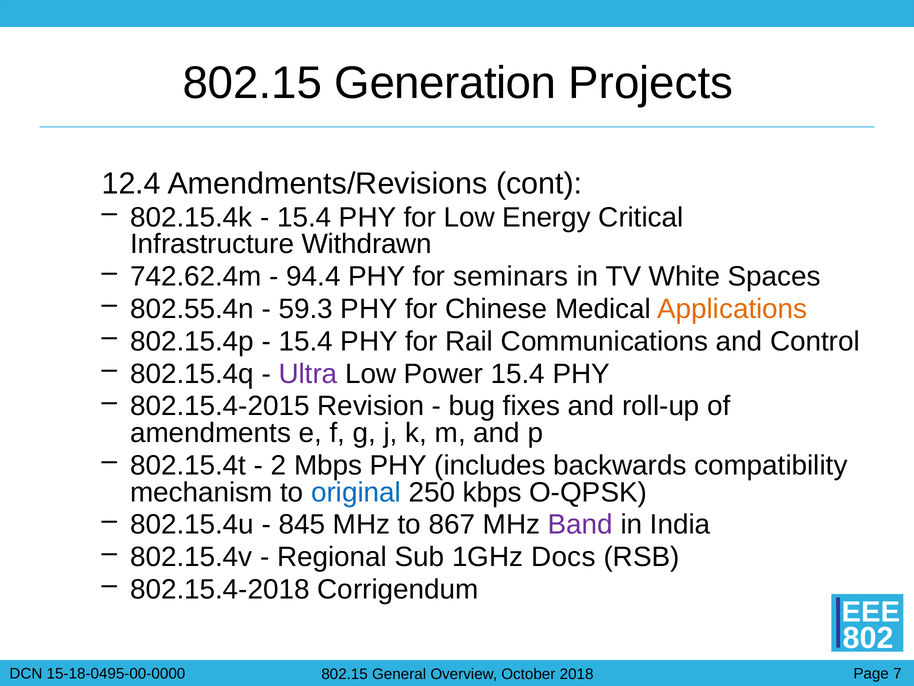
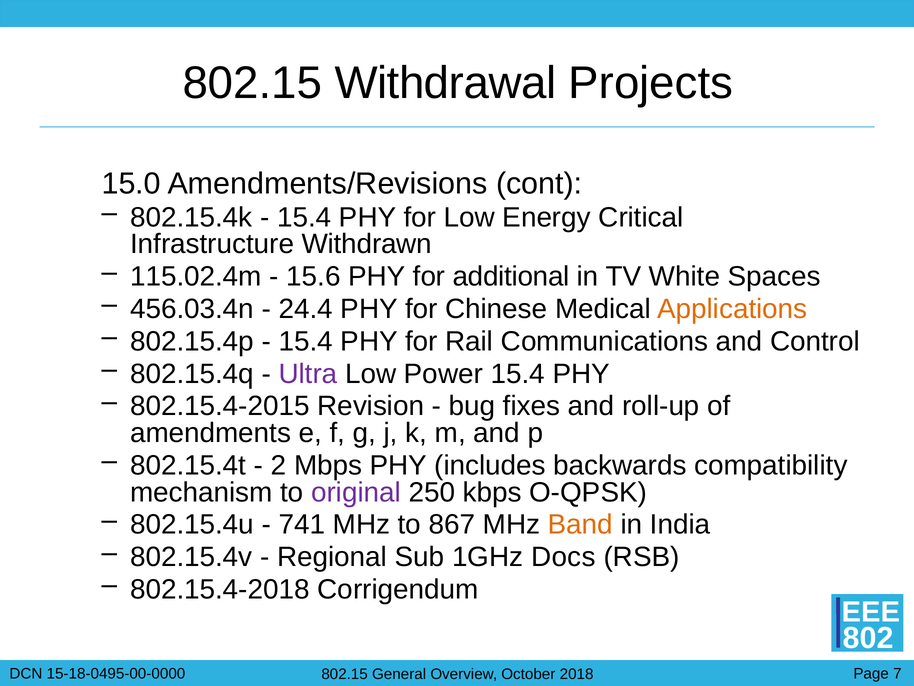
Generation: Generation -> Withdrawal
12.4: 12.4 -> 15.0
742.62.4m: 742.62.4m -> 115.02.4m
94.4: 94.4 -> 15.6
seminars: seminars -> additional
802.55.4n: 802.55.4n -> 456.03.4n
59.3: 59.3 -> 24.4
original colour: blue -> purple
845: 845 -> 741
Band colour: purple -> orange
